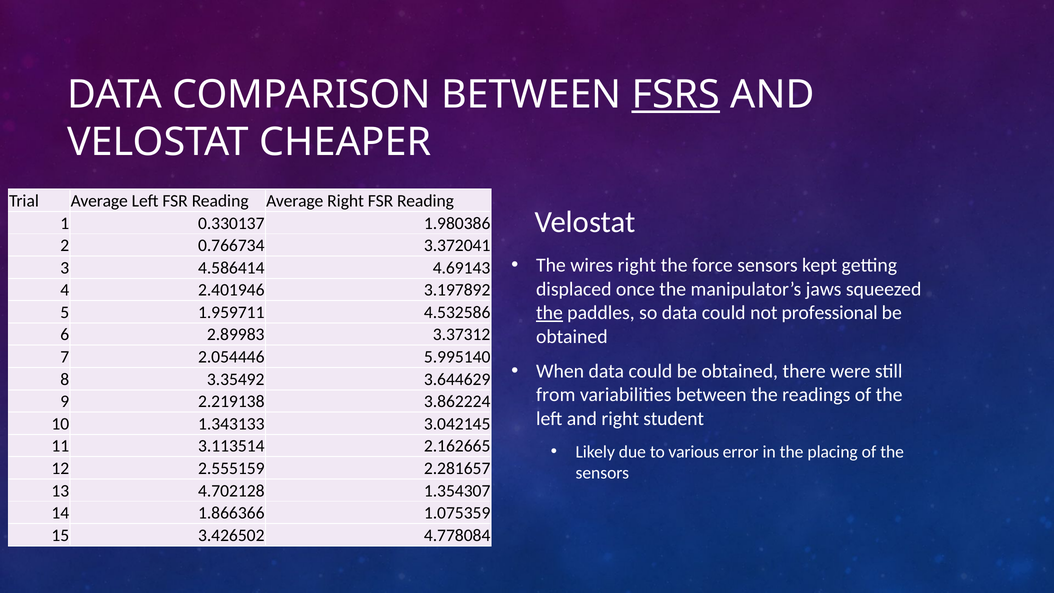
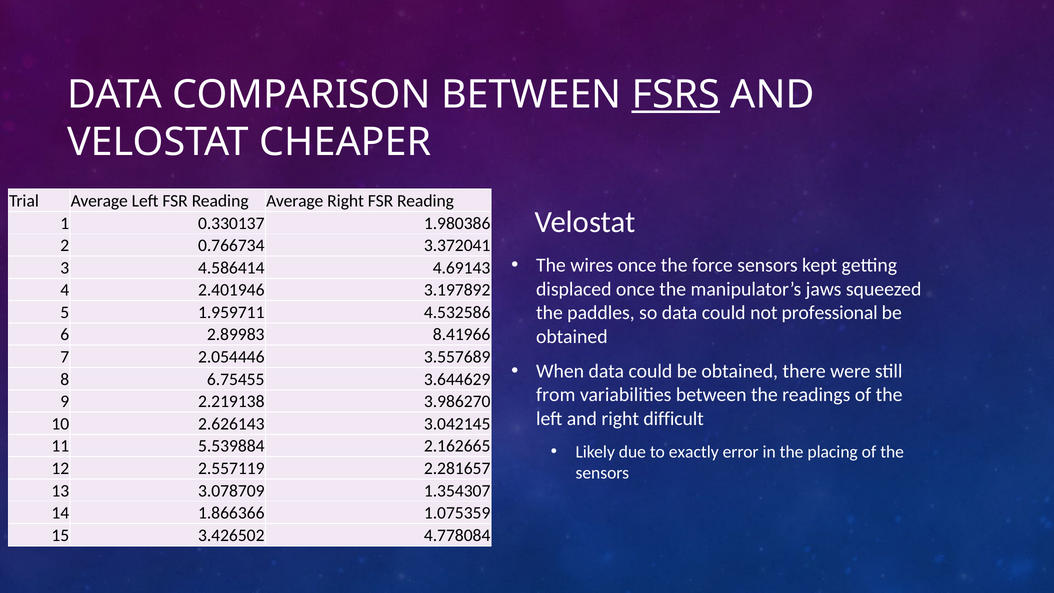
wires right: right -> once
the at (549, 313) underline: present -> none
3.37312: 3.37312 -> 8.41966
5.995140: 5.995140 -> 3.557689
3.35492: 3.35492 -> 6.75455
3.862224: 3.862224 -> 3.986270
student: student -> difficult
1.343133: 1.343133 -> 2.626143
3.113514: 3.113514 -> 5.539884
various: various -> exactly
2.555159: 2.555159 -> 2.557119
4.702128: 4.702128 -> 3.078709
